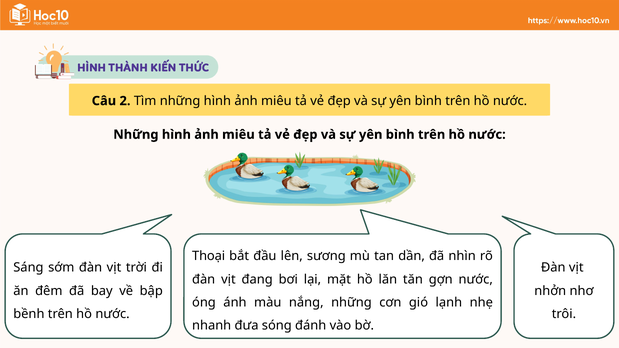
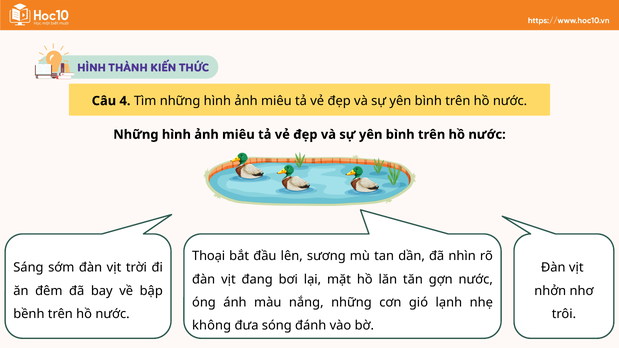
2: 2 -> 4
nhanh: nhanh -> không
